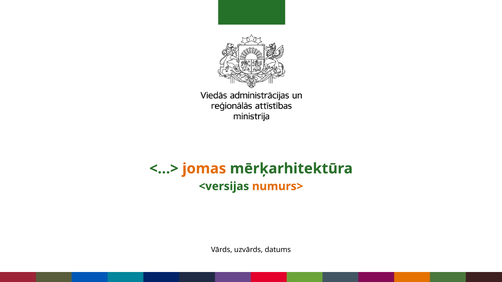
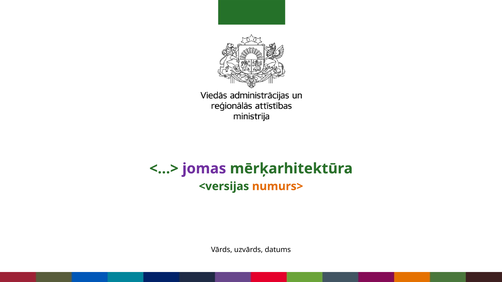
jomas colour: orange -> purple
